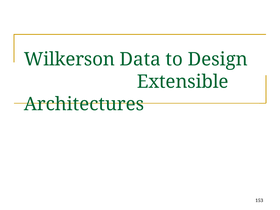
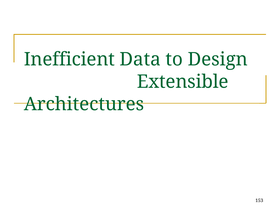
Wilkerson: Wilkerson -> Inefficient
